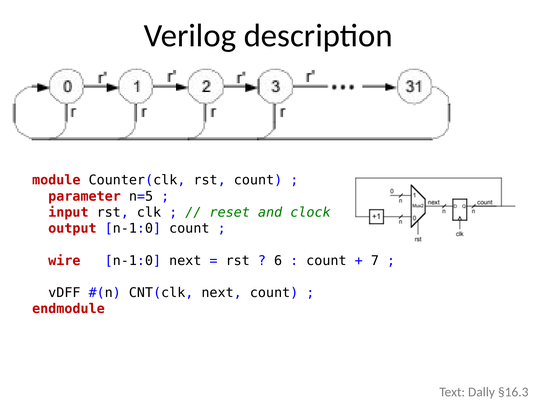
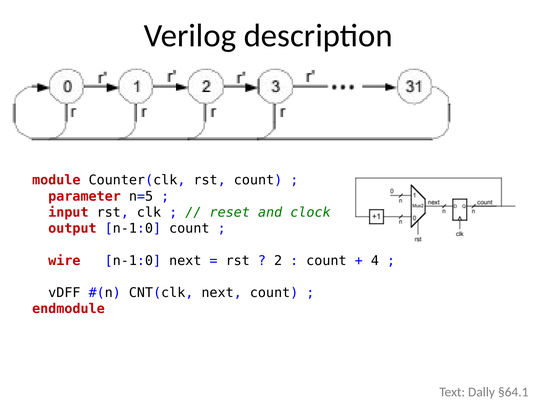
6: 6 -> 2
7: 7 -> 4
§16.3: §16.3 -> §64.1
